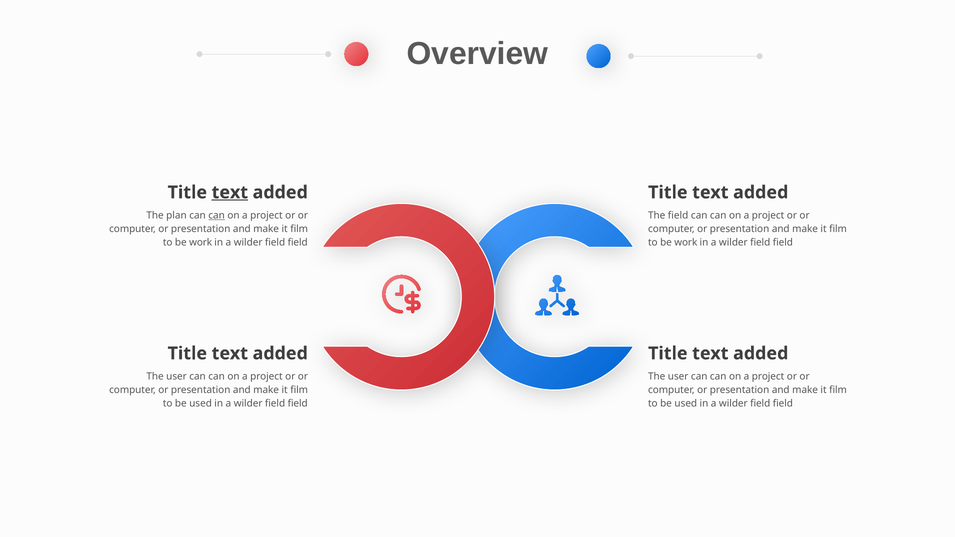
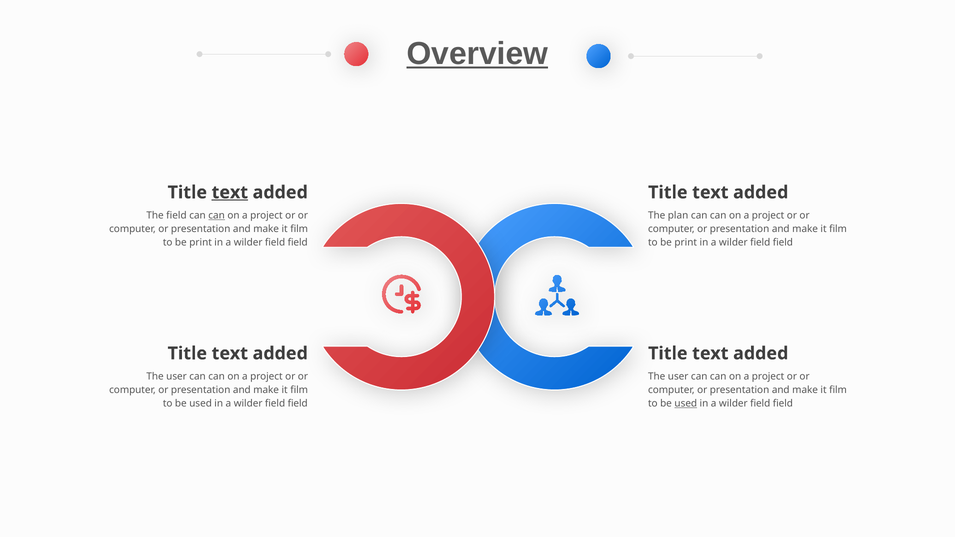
Overview underline: none -> present
The plan: plan -> field
The field: field -> plan
work at (201, 243): work -> print
work at (686, 243): work -> print
used at (686, 404) underline: none -> present
